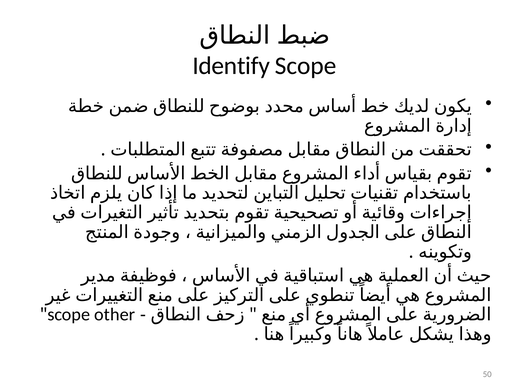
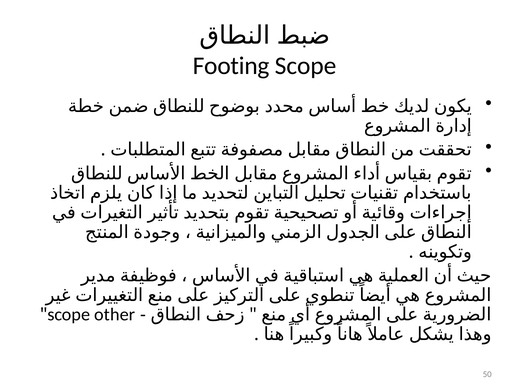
Identify: Identify -> Footing
